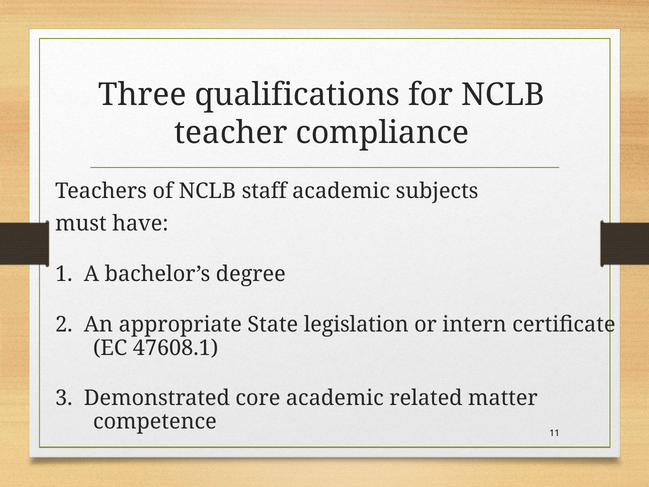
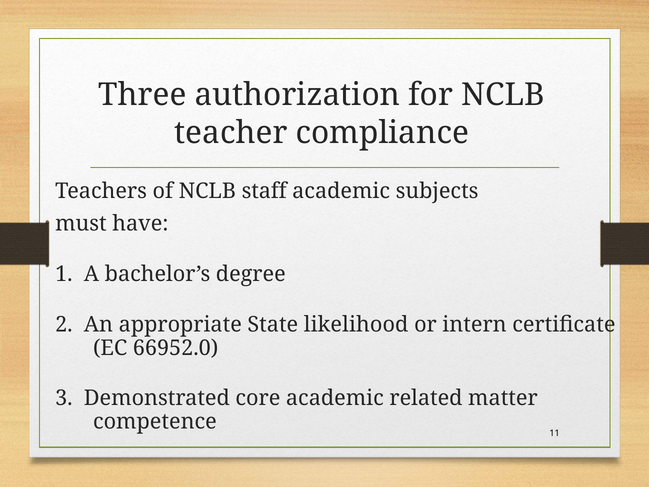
qualifications: qualifications -> authorization
legislation: legislation -> likelihood
47608.1: 47608.1 -> 66952.0
